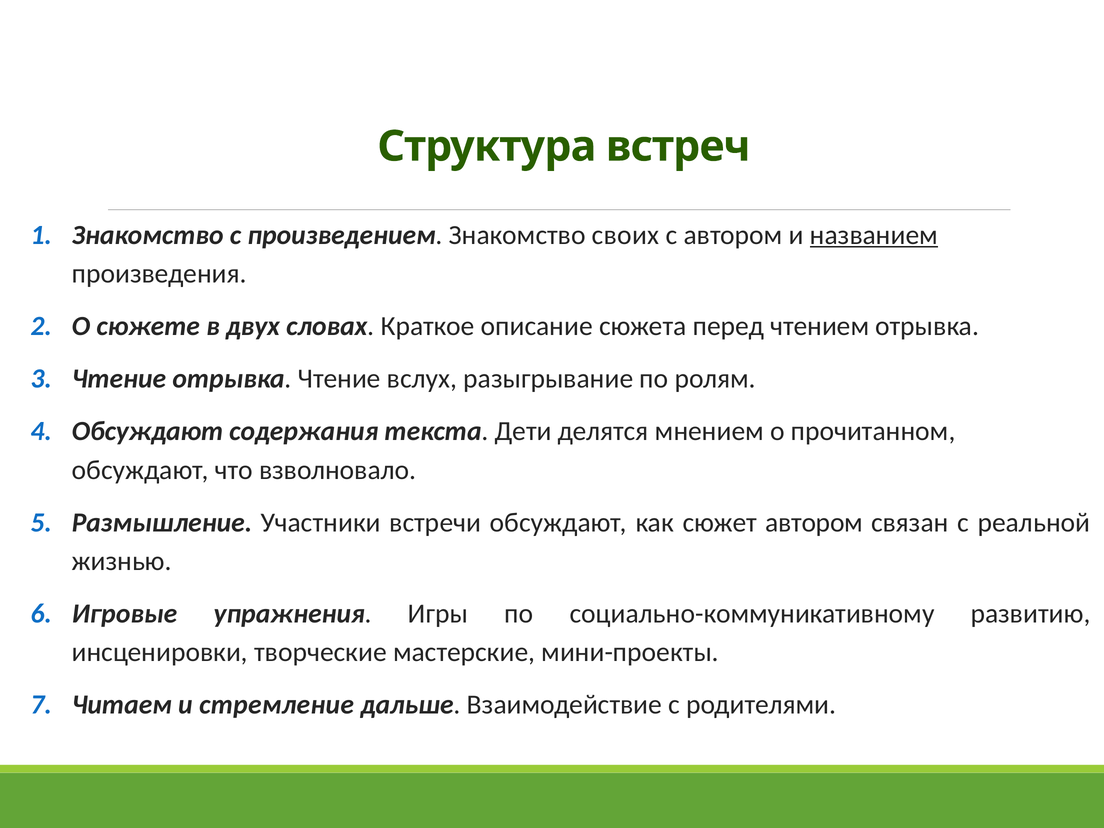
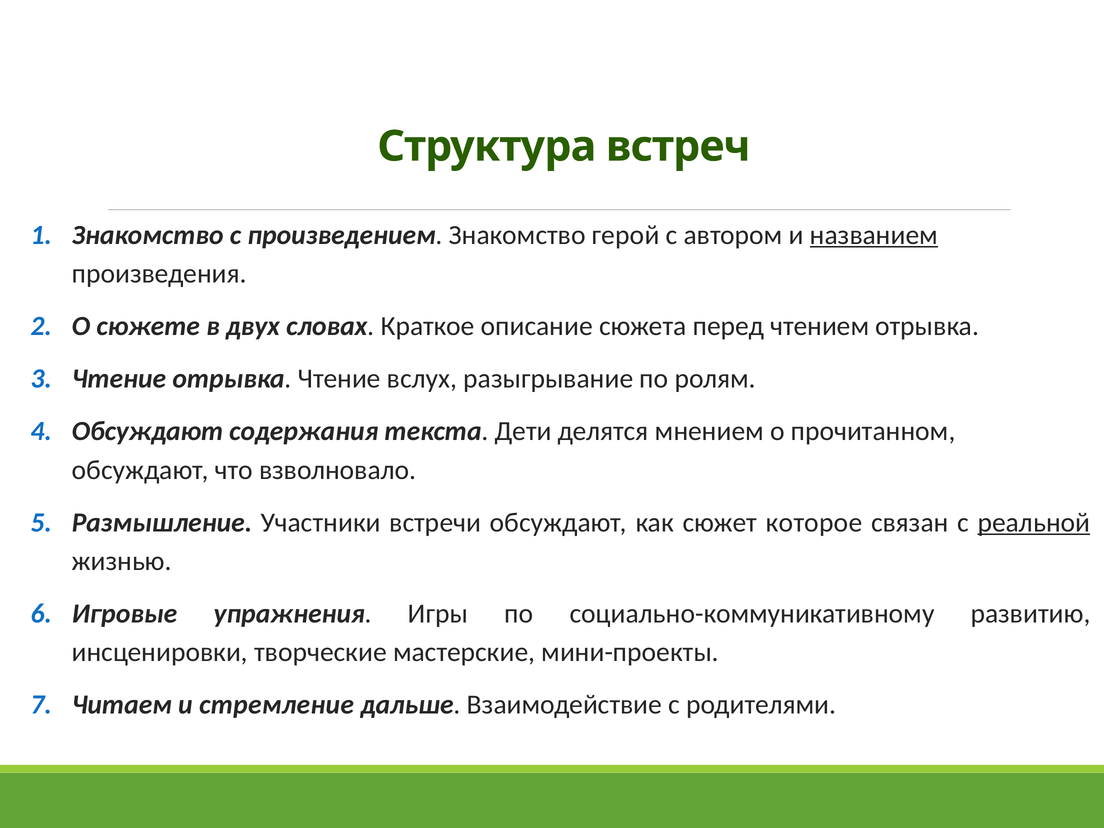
своих: своих -> герой
сюжет автором: автором -> которое
реальной underline: none -> present
